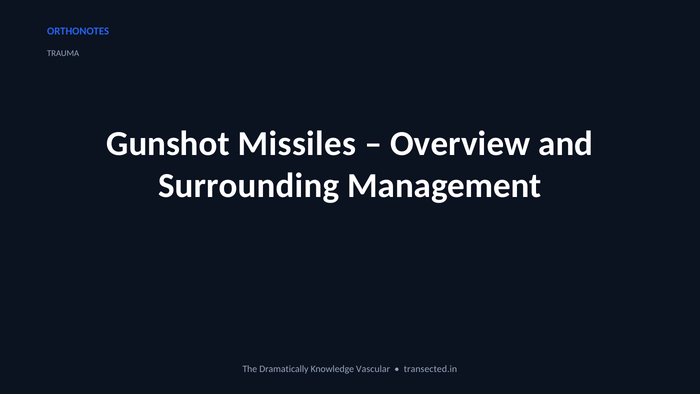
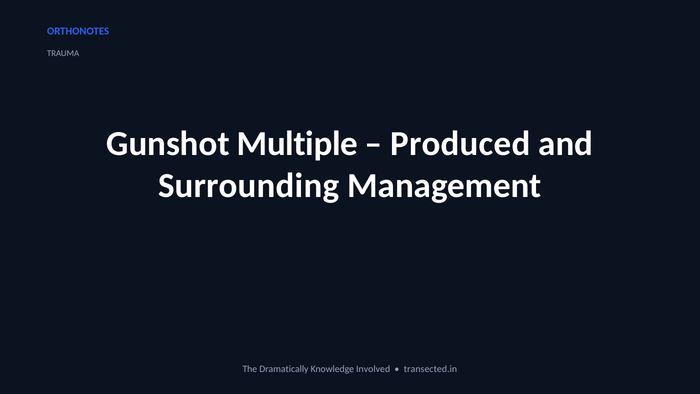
Missiles: Missiles -> Multiple
Overview: Overview -> Produced
Vascular: Vascular -> Involved
